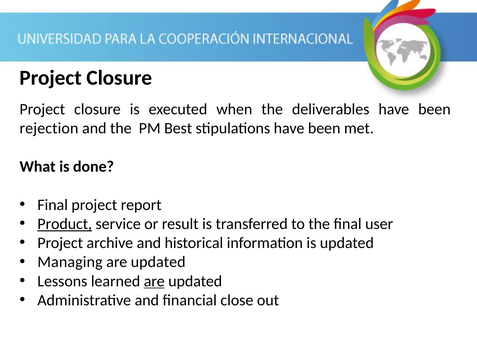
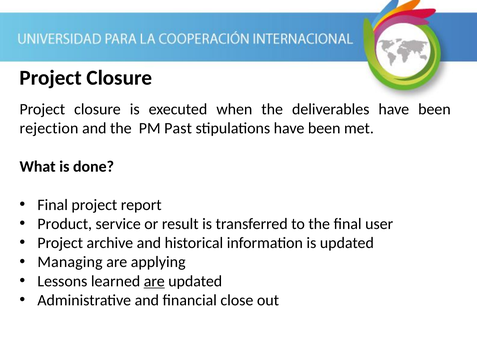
Best: Best -> Past
Product underline: present -> none
updated at (158, 262): updated -> applying
